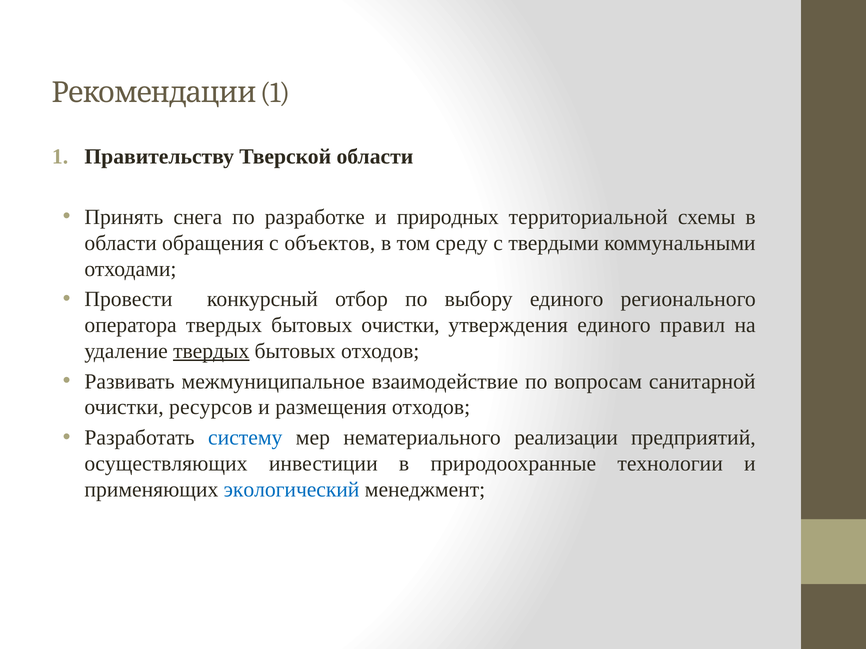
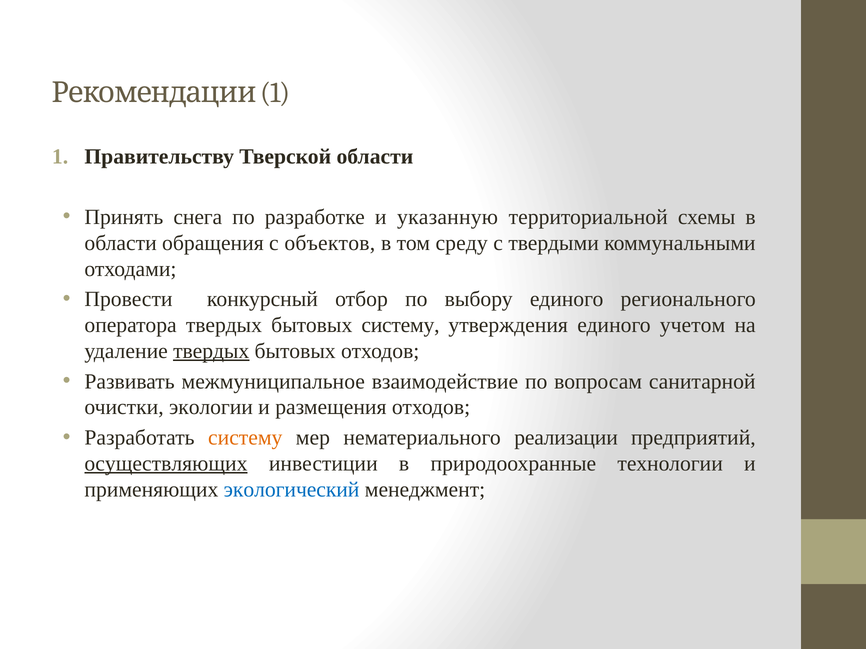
природных: природных -> указанную
бытовых очистки: очистки -> систему
правил: правил -> учетом
ресурсов: ресурсов -> экологии
систему at (245, 438) colour: blue -> orange
осуществляющих underline: none -> present
